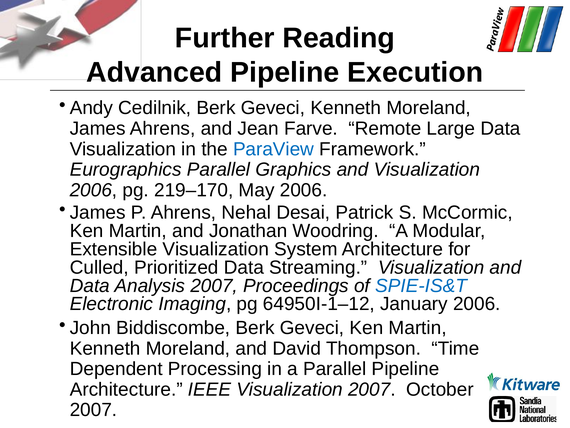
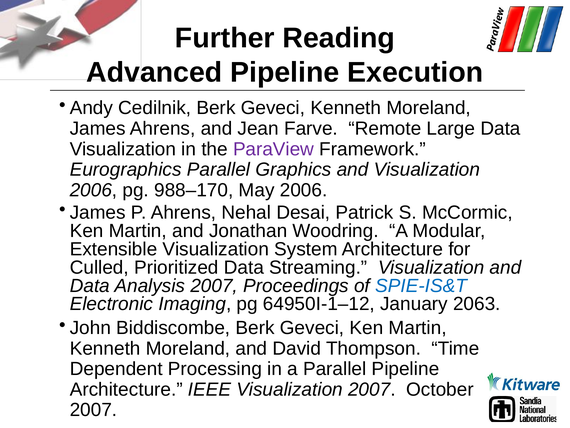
ParaView colour: blue -> purple
219–170: 219–170 -> 988–170
January 2006: 2006 -> 2063
